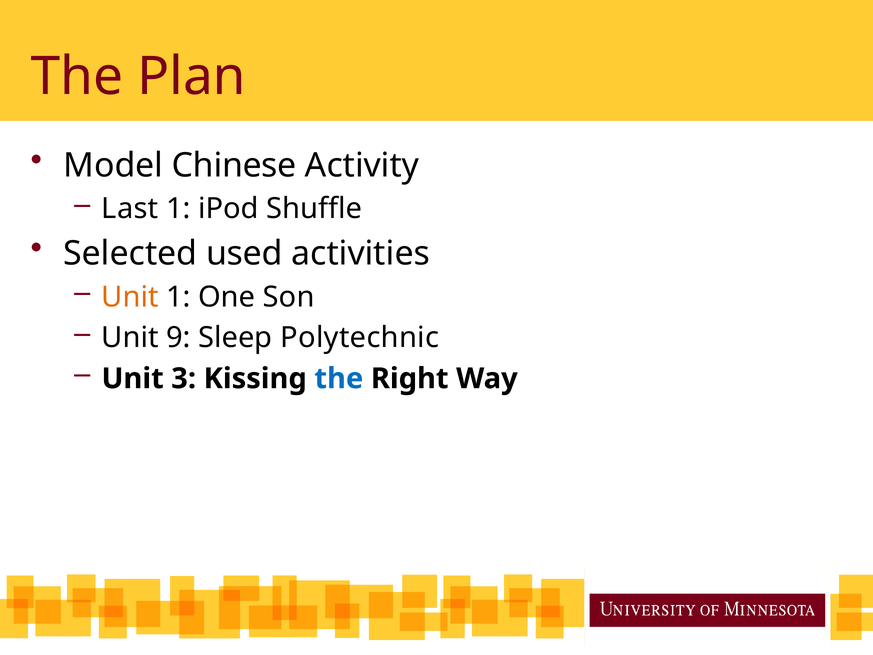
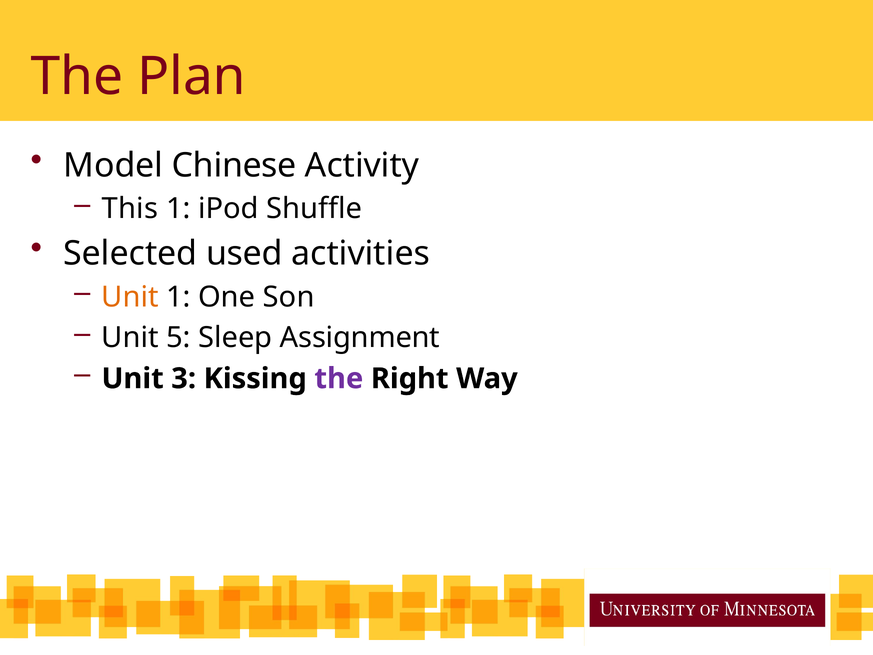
Last: Last -> This
9: 9 -> 5
Polytechnic: Polytechnic -> Assignment
the at (339, 378) colour: blue -> purple
